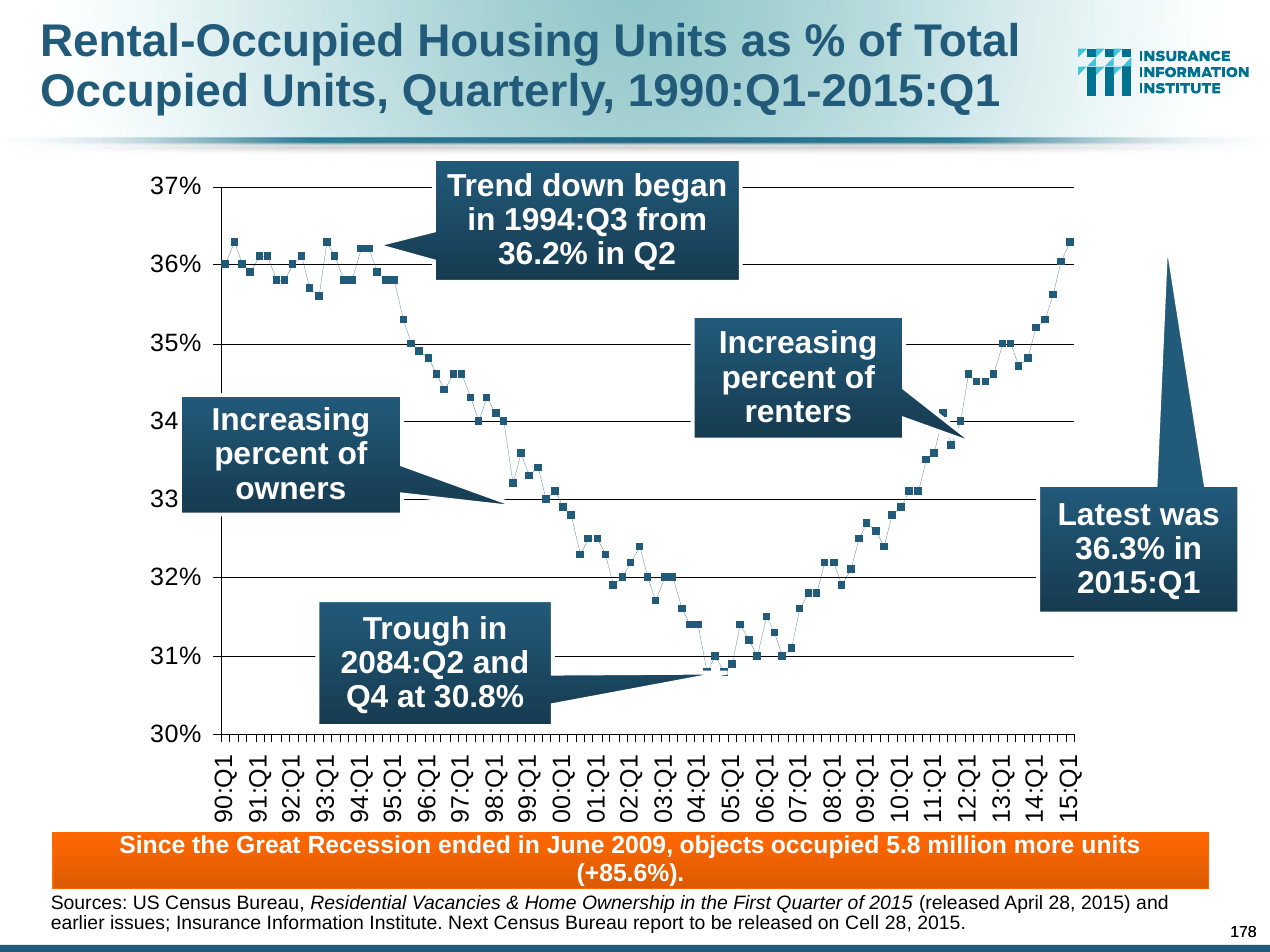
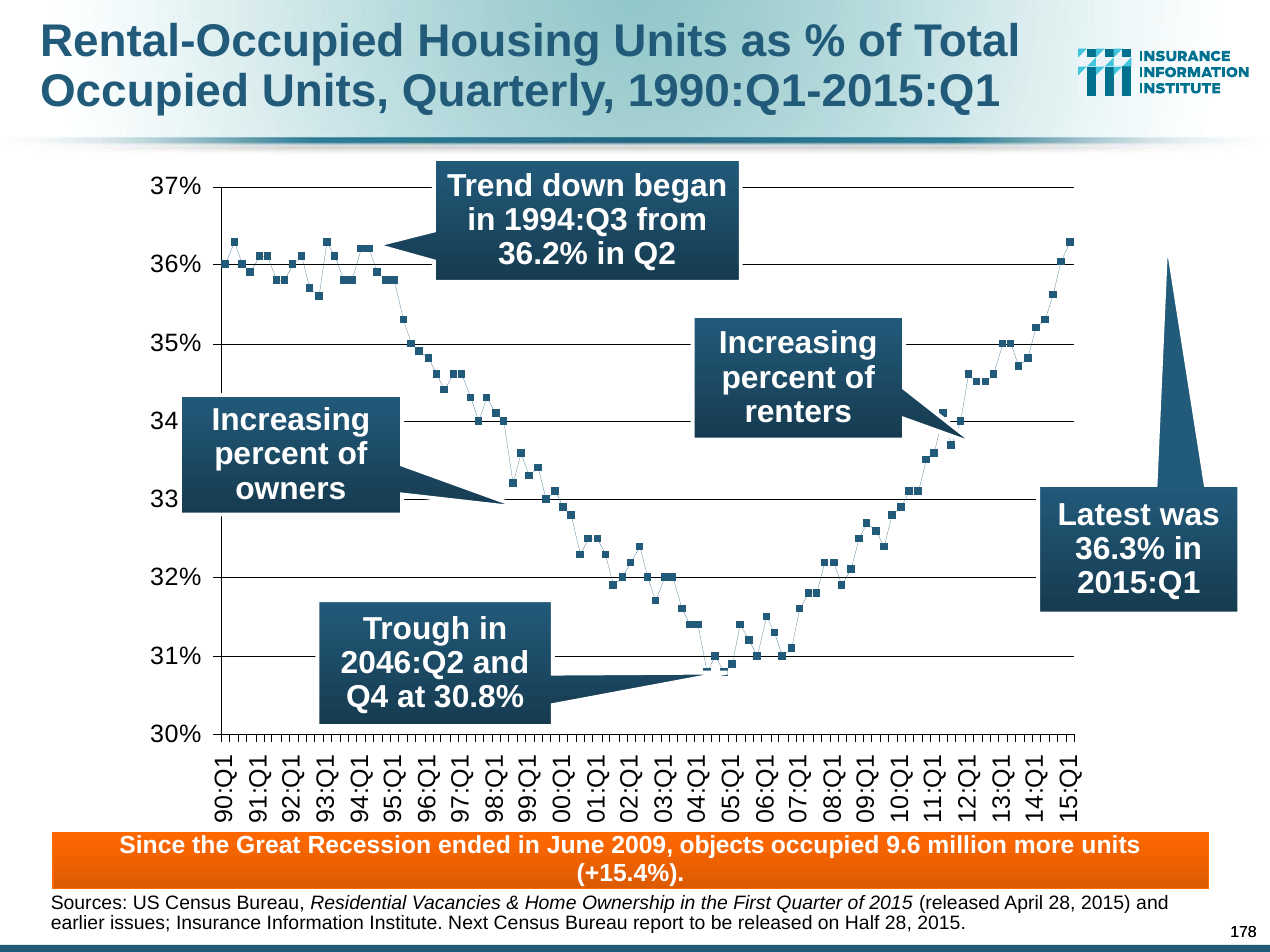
2084:Q2: 2084:Q2 -> 2046:Q2
5.8: 5.8 -> 9.6
+85.6%: +85.6% -> +15.4%
Cell: Cell -> Half
